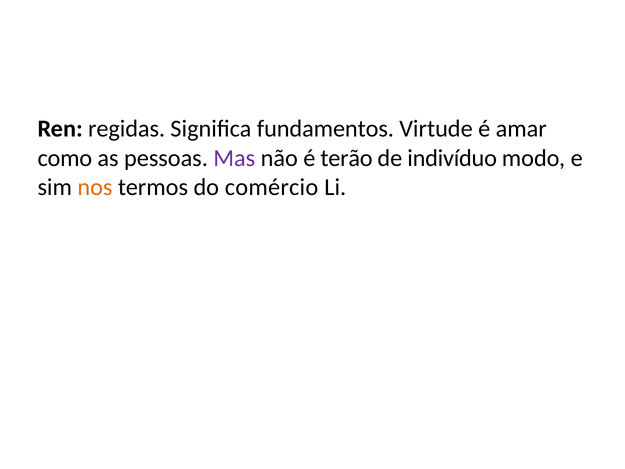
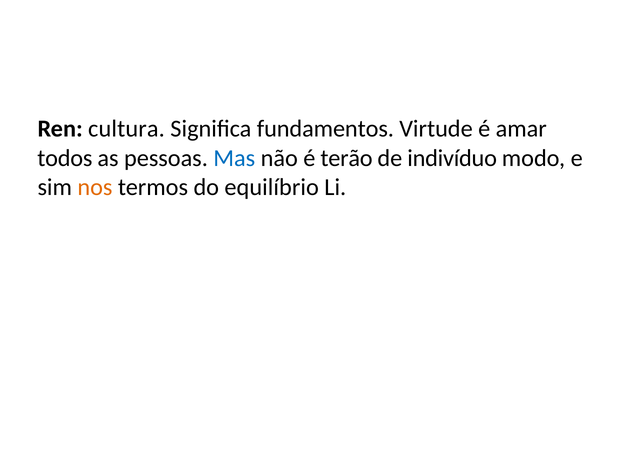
regidas: regidas -> cultura
como: como -> todos
Mas colour: purple -> blue
comércio: comércio -> equilíbrio
